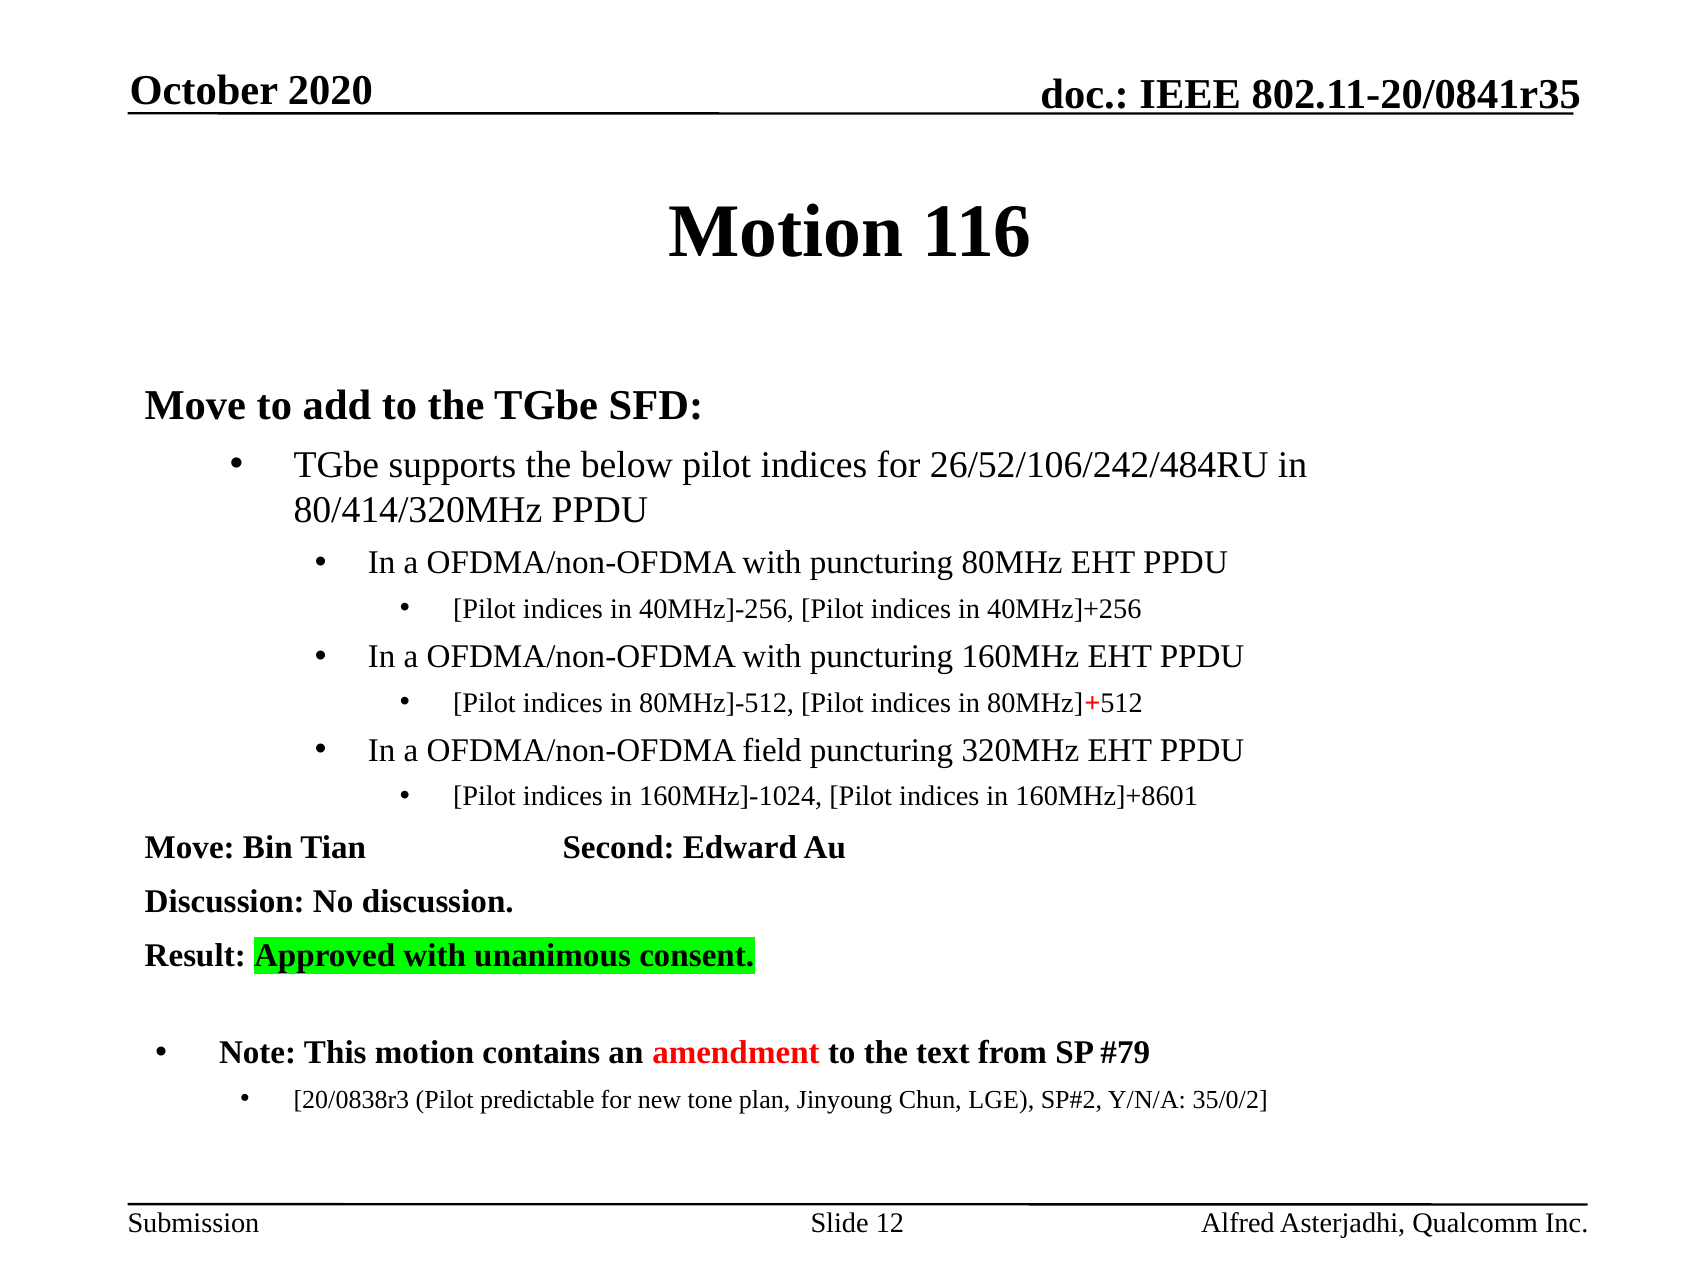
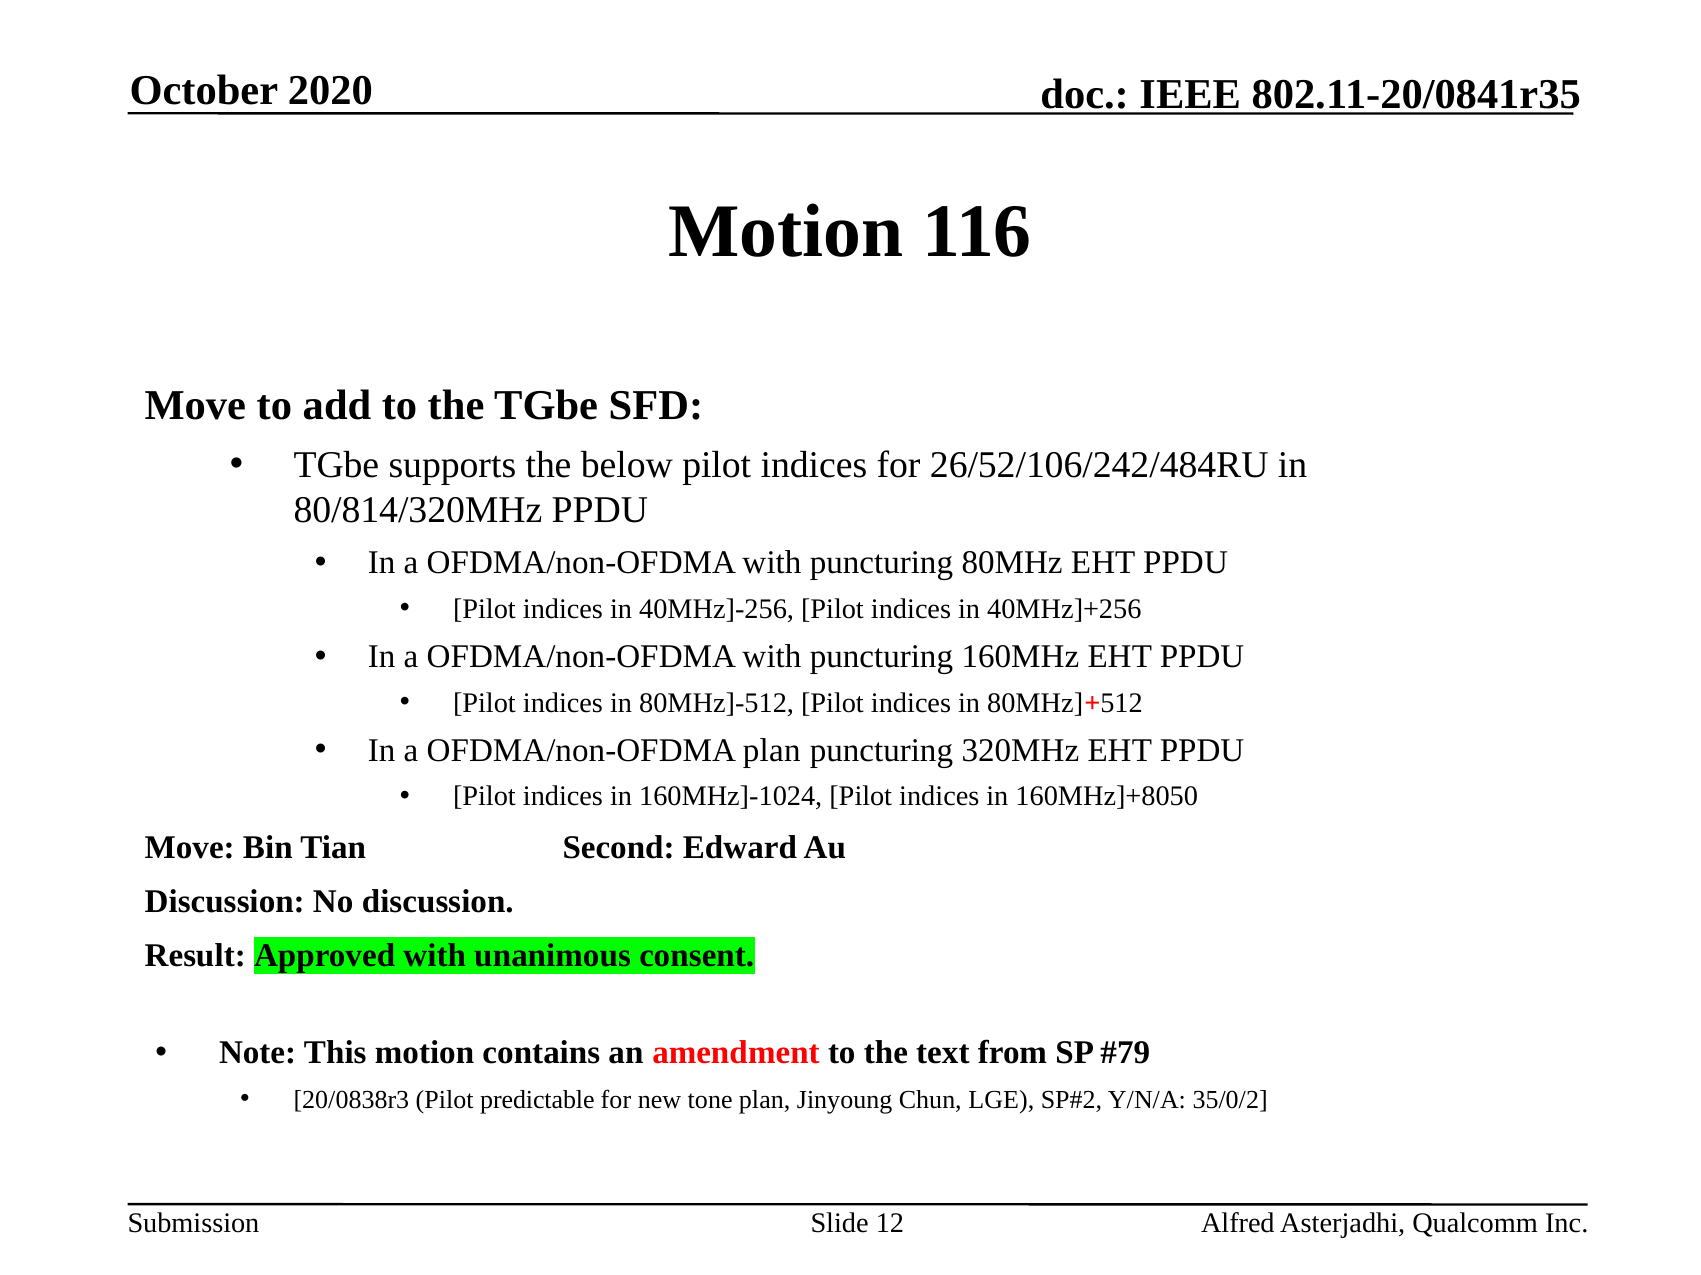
80/414/320MHz: 80/414/320MHz -> 80/814/320MHz
OFDMA/non-OFDMA field: field -> plan
160MHz]+8601: 160MHz]+8601 -> 160MHz]+8050
